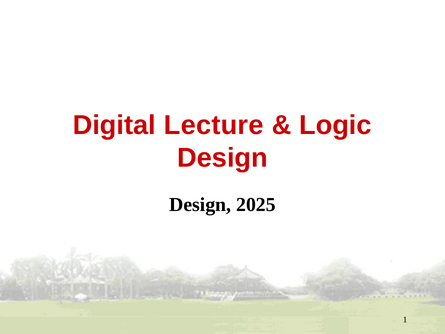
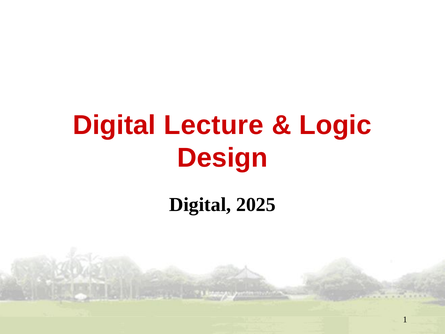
Design at (200, 205): Design -> Digital
